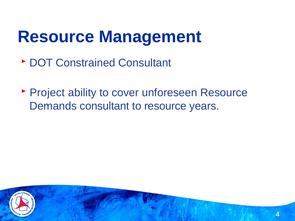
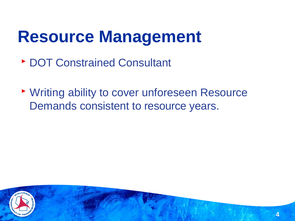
Project: Project -> Writing
Demands consultant: consultant -> consistent
